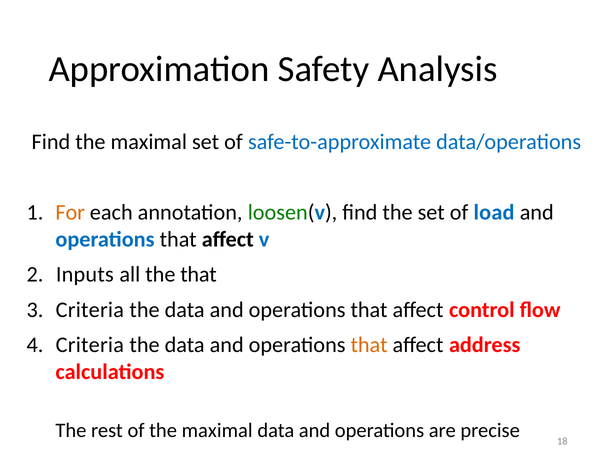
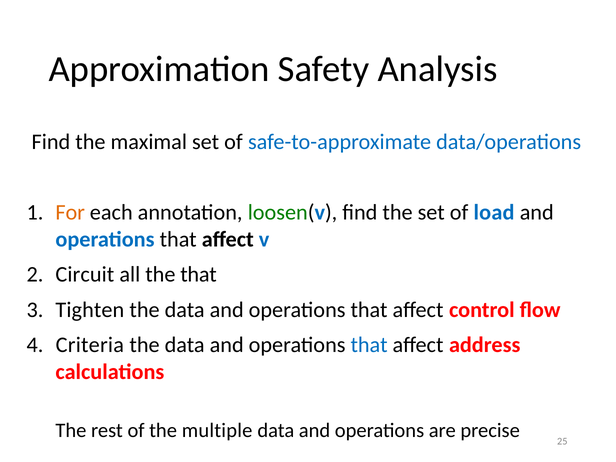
Inputs: Inputs -> Circuit
Criteria at (90, 310): Criteria -> Tighten
that at (369, 345) colour: orange -> blue
of the maximal: maximal -> multiple
18: 18 -> 25
